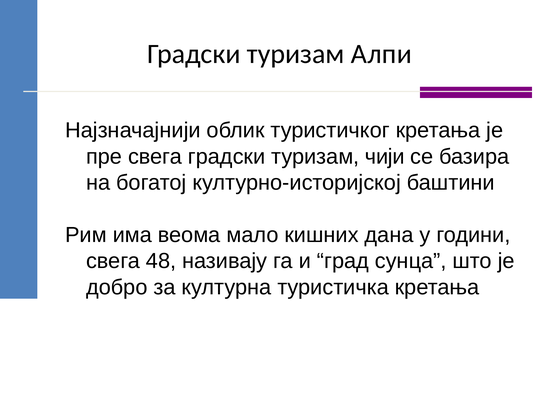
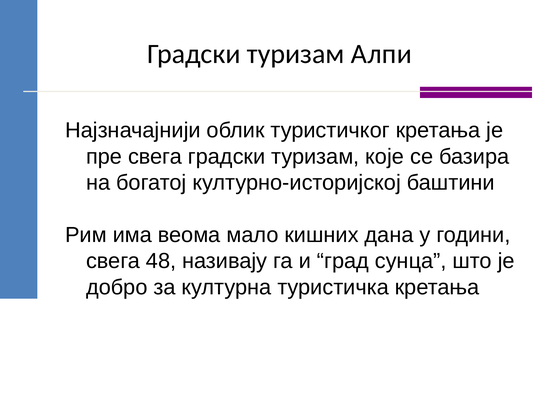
чији: чији -> које
